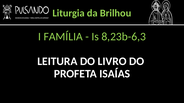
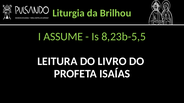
FAMÍLIA: FAMÍLIA -> ASSUME
8,23b-6,3: 8,23b-6,3 -> 8,23b-5,5
